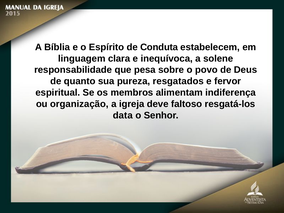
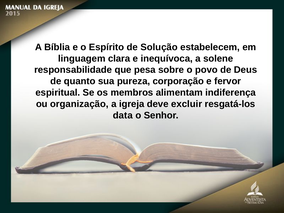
Conduta: Conduta -> Solução
resgatados: resgatados -> corporação
faltoso: faltoso -> excluir
